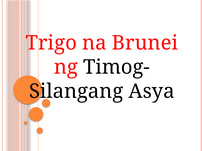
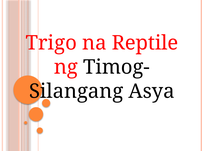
Brunei: Brunei -> Reptile
